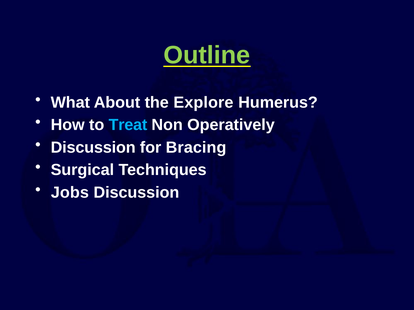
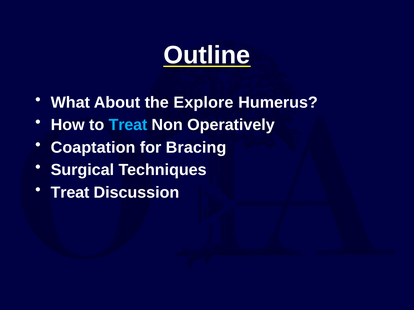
Outline colour: light green -> white
Discussion at (93, 148): Discussion -> Coaptation
Jobs at (70, 193): Jobs -> Treat
